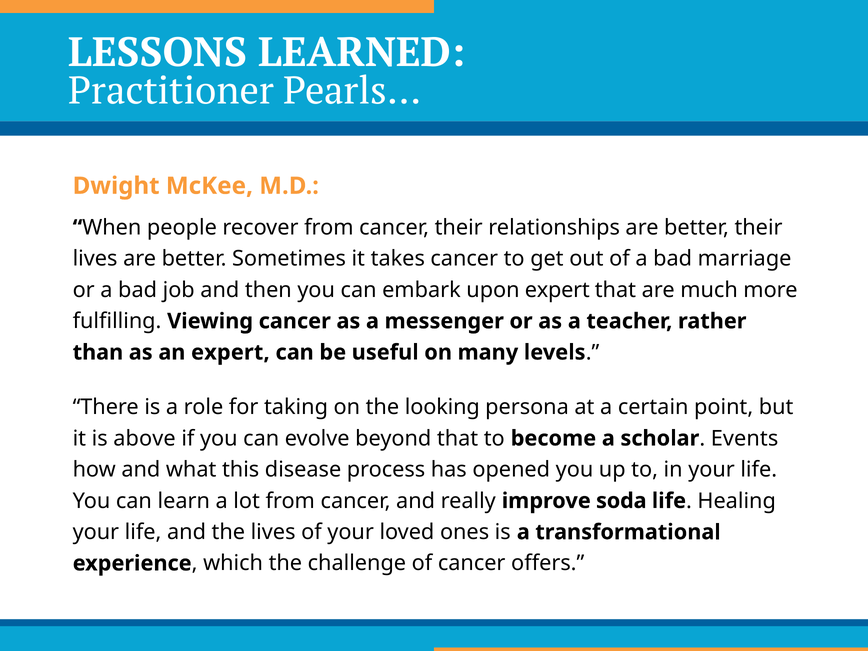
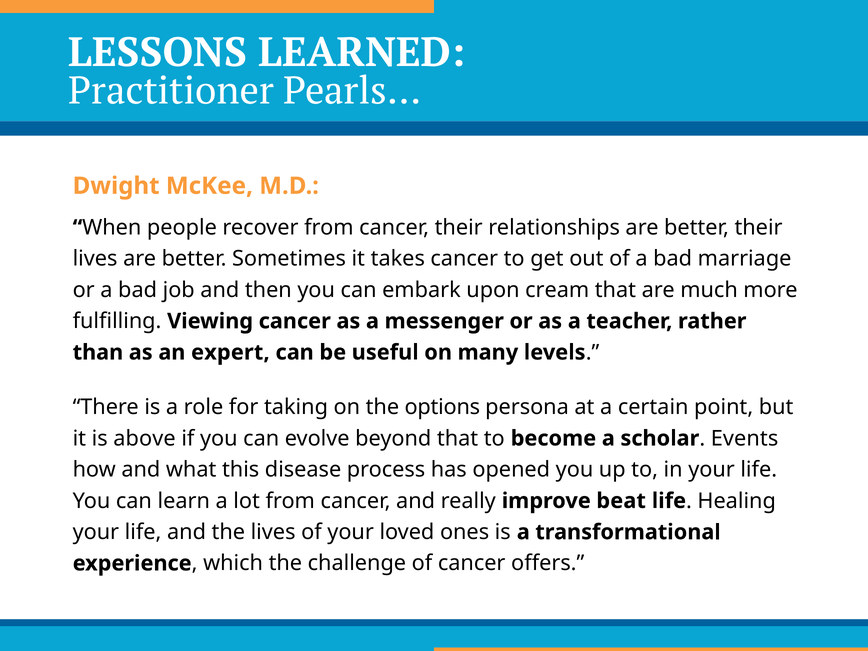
upon expert: expert -> cream
looking: looking -> options
soda: soda -> beat
